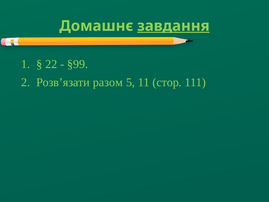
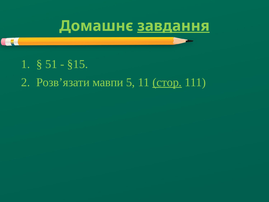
22: 22 -> 51
§99: §99 -> §15
разом: разом -> мавпи
стор underline: none -> present
